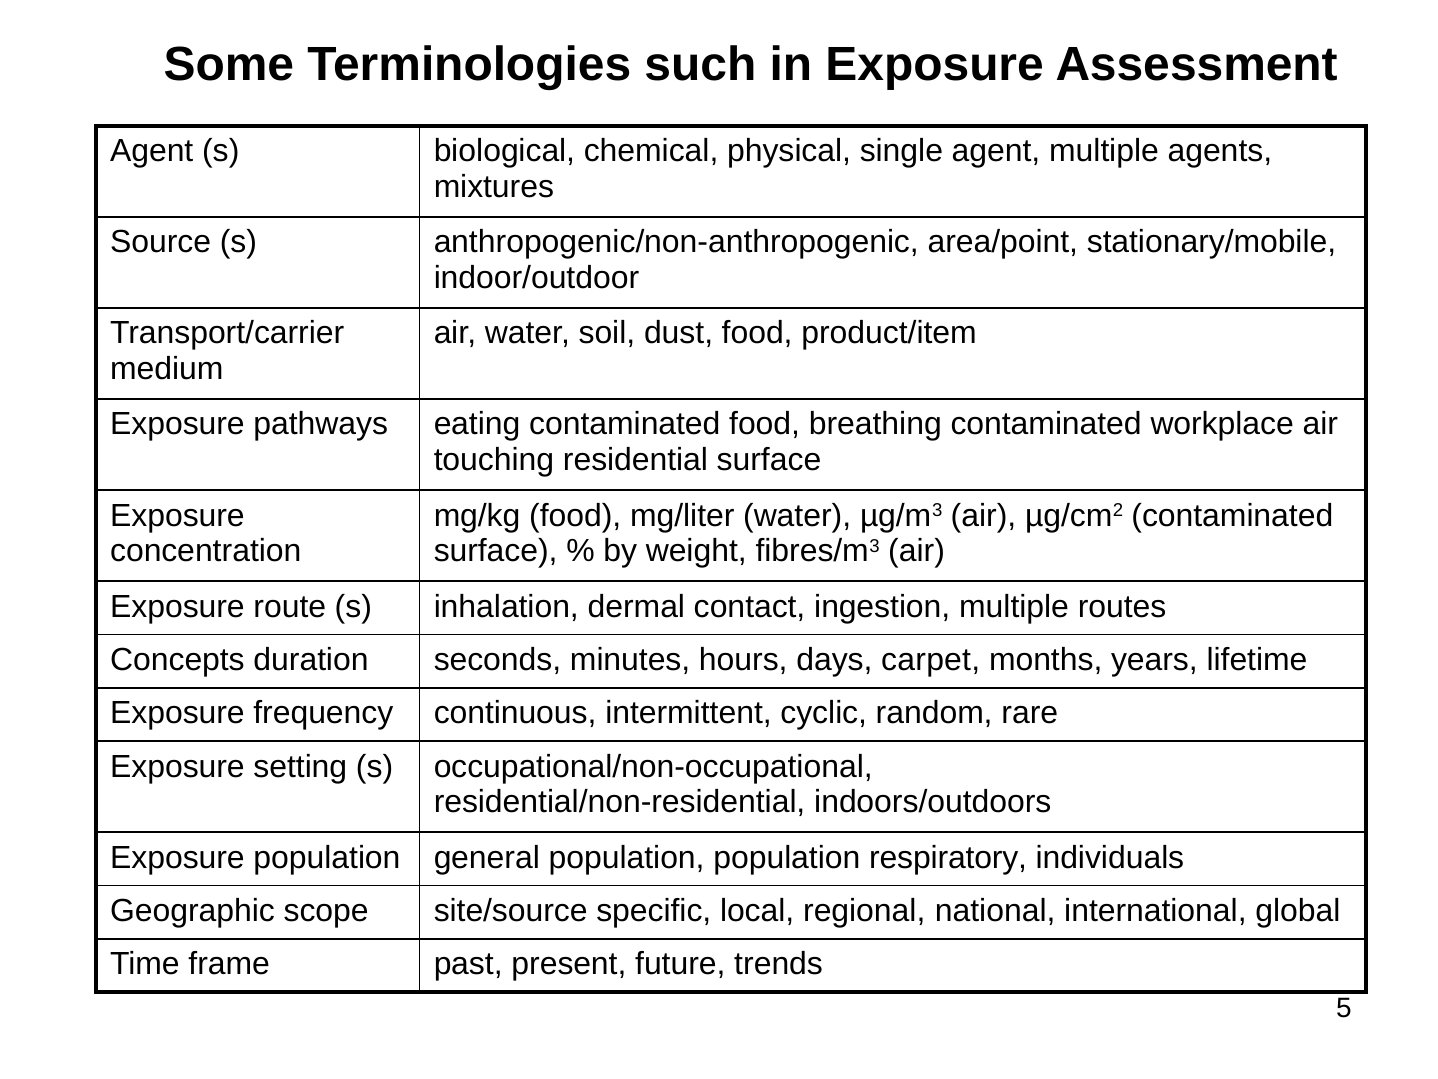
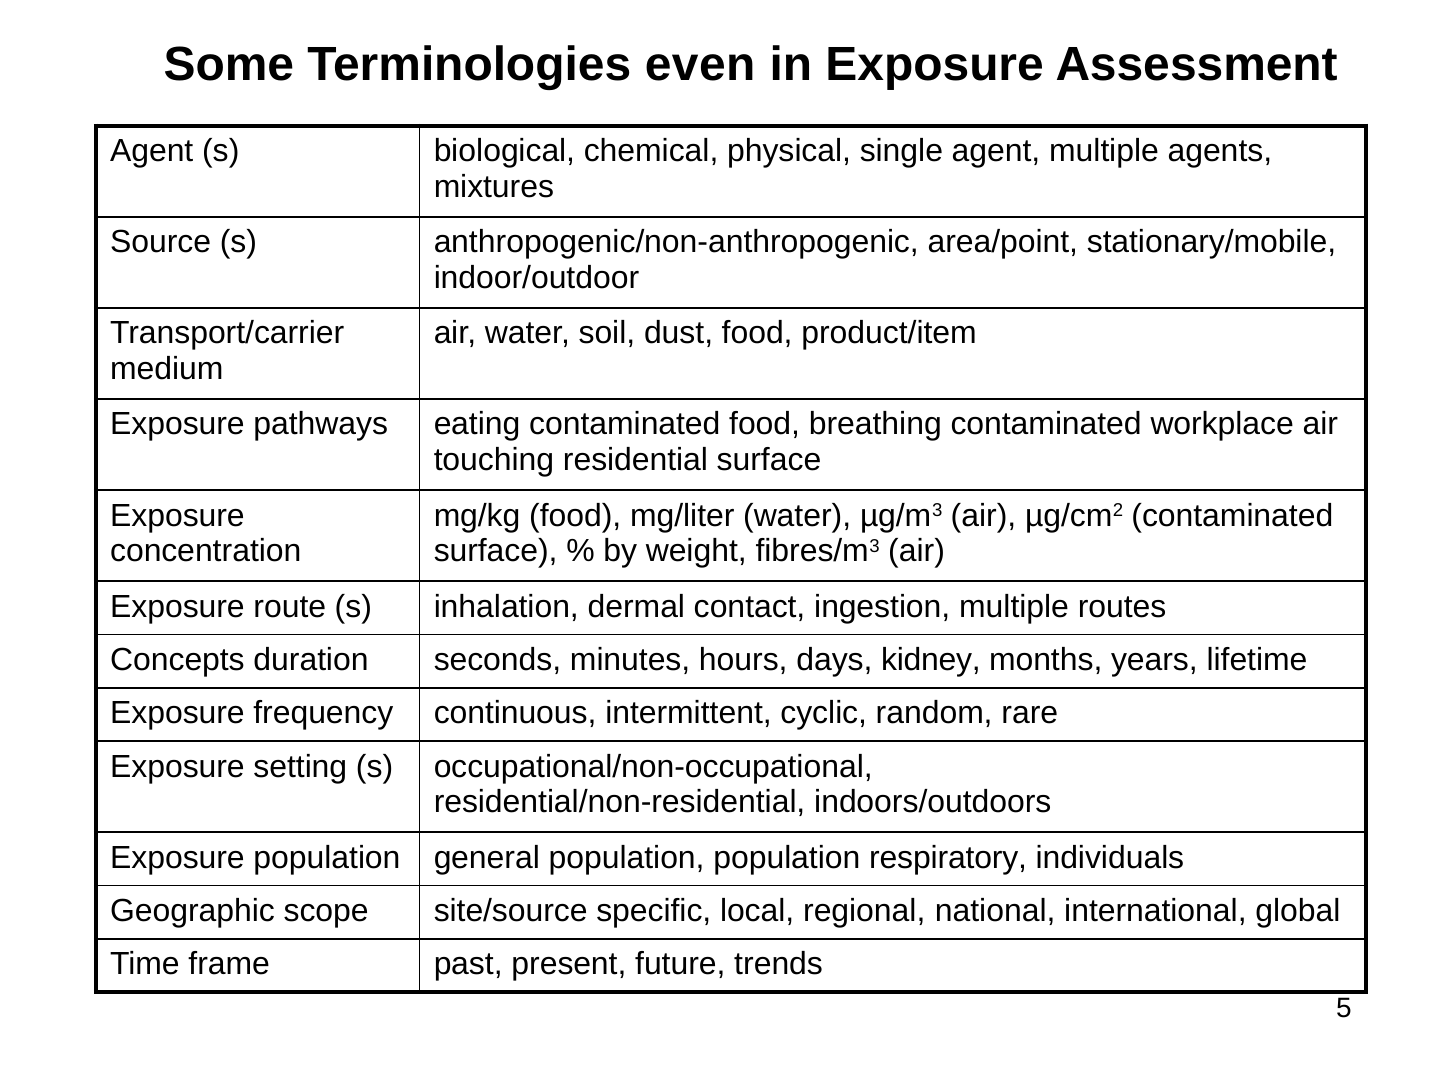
such: such -> even
carpet: carpet -> kidney
